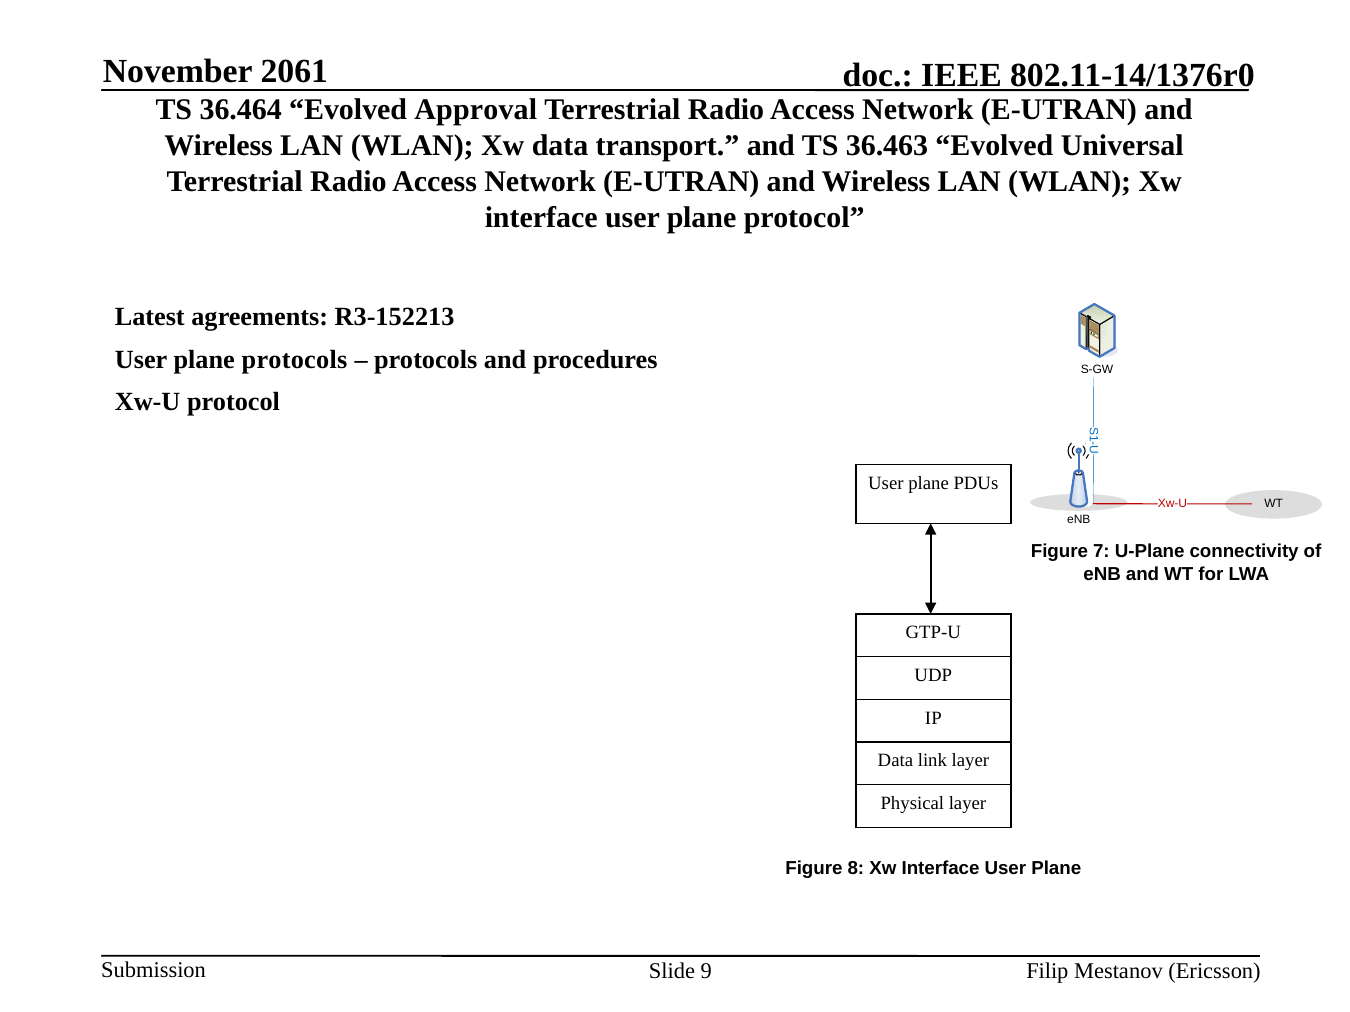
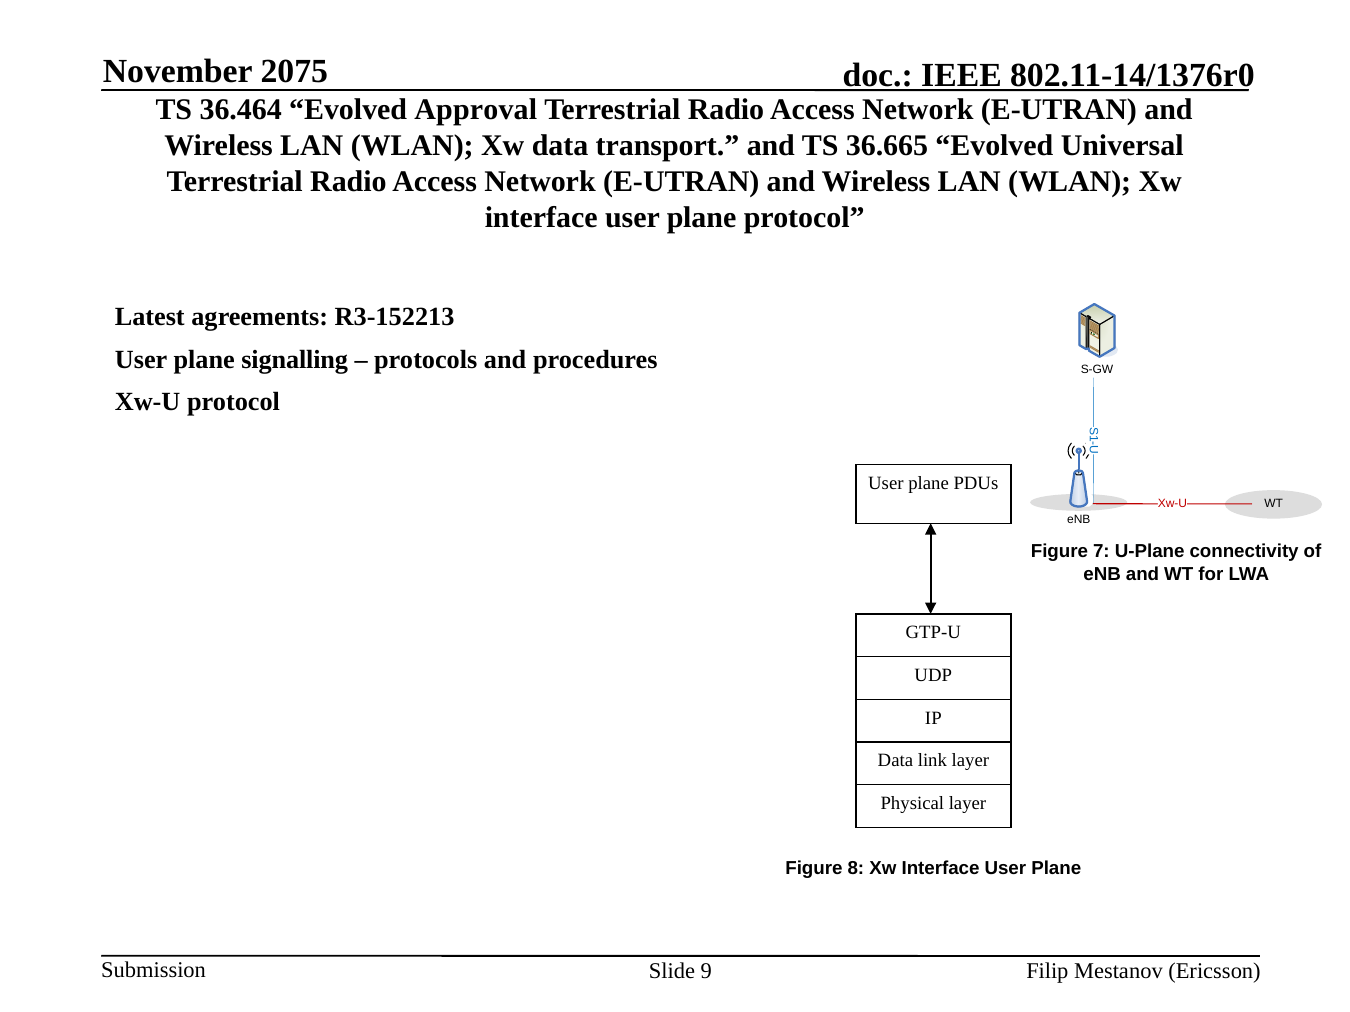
2061: 2061 -> 2075
36.463: 36.463 -> 36.665
plane protocols: protocols -> signalling
